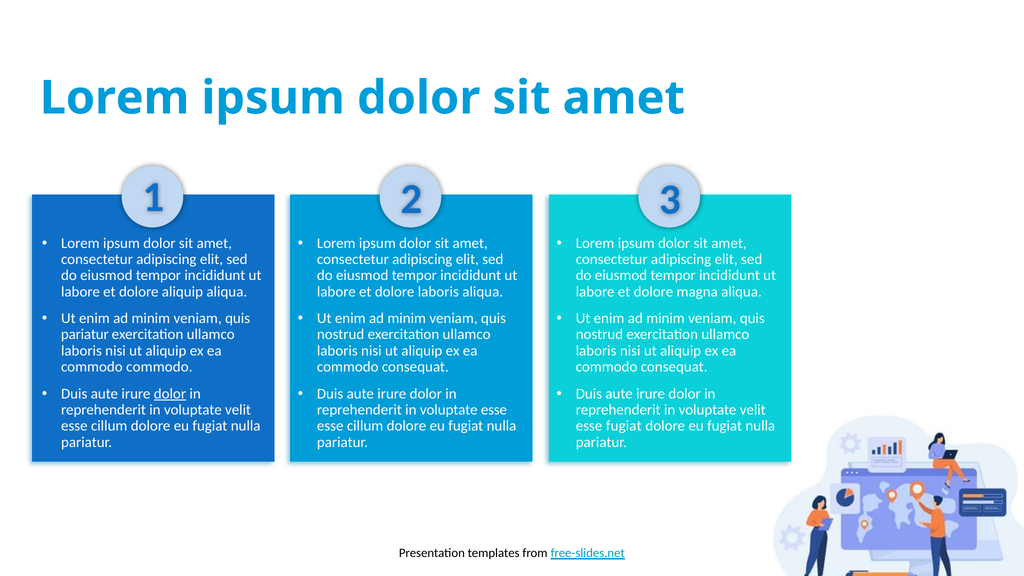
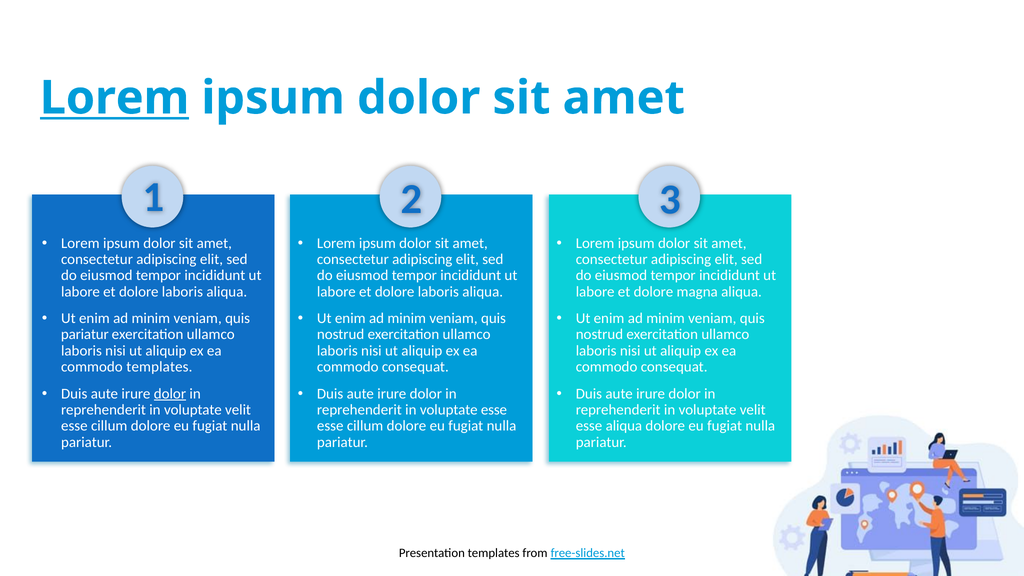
Lorem at (115, 98) underline: none -> present
aliquip at (182, 292): aliquip -> laboris
commodo commodo: commodo -> templates
esse fugiat: fugiat -> aliqua
